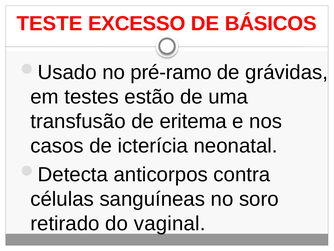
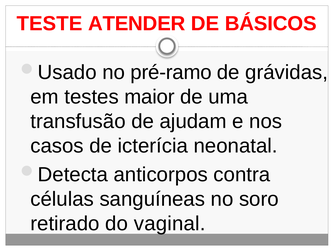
EXCESSO: EXCESSO -> ATENDER
estão: estão -> maior
eritema: eritema -> ajudam
